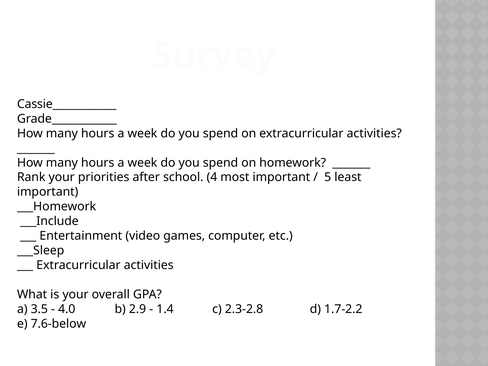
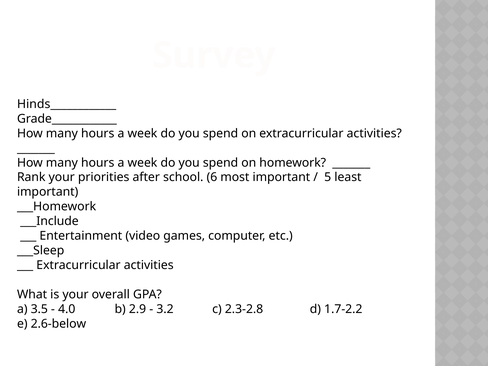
Cassie____________: Cassie____________ -> Hinds____________
4: 4 -> 6
1.4: 1.4 -> 3.2
7.6-below: 7.6-below -> 2.6-below
